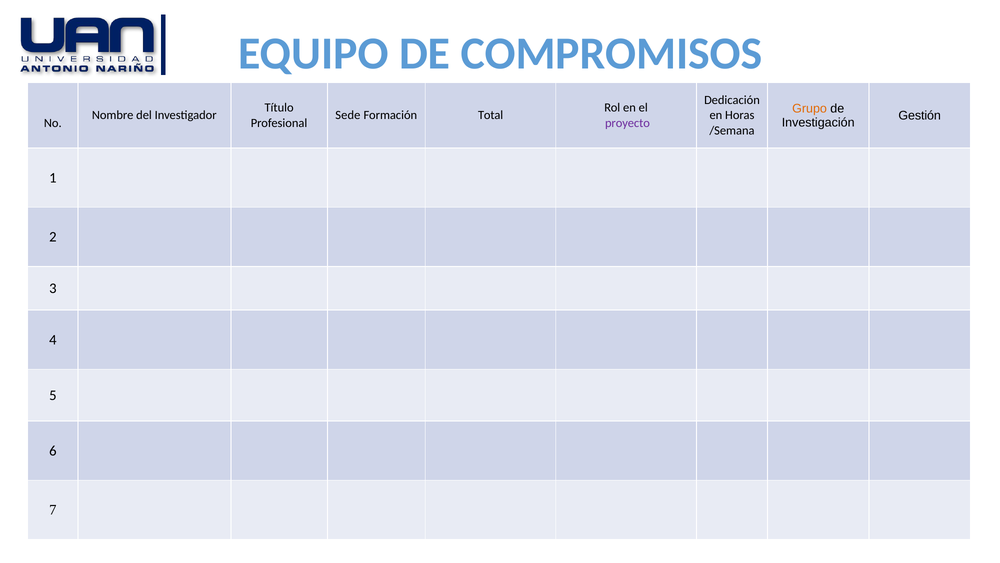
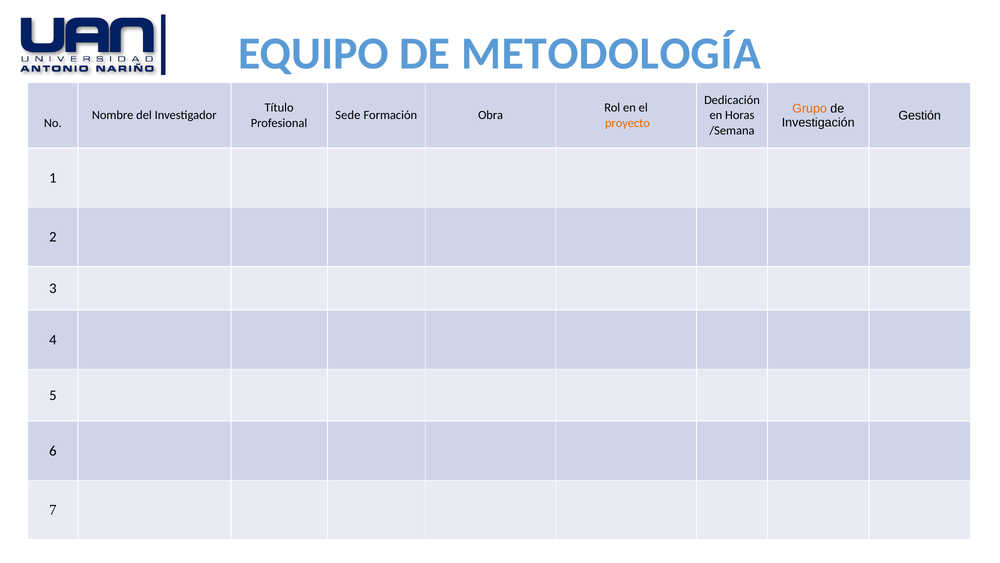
COMPROMISOS: COMPROMISOS -> METODOLOGÍA
Total: Total -> Obra
proyecto colour: purple -> orange
